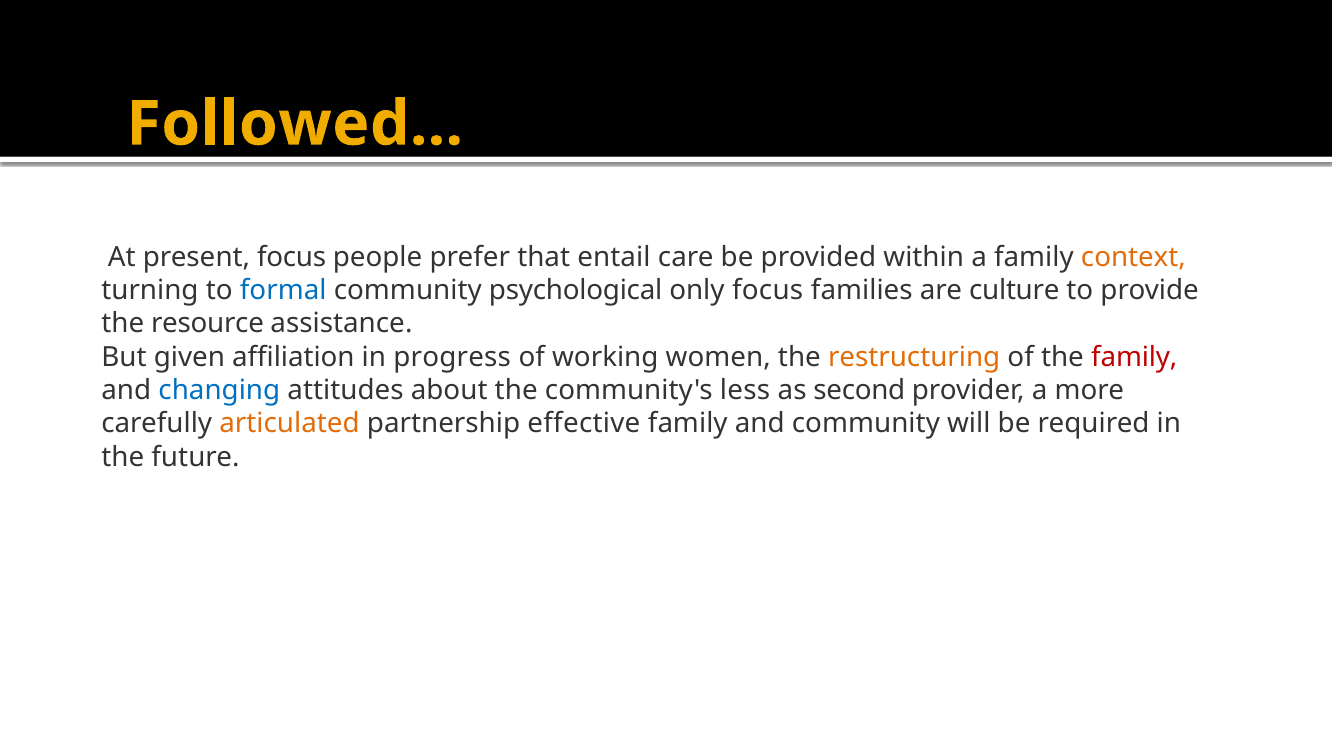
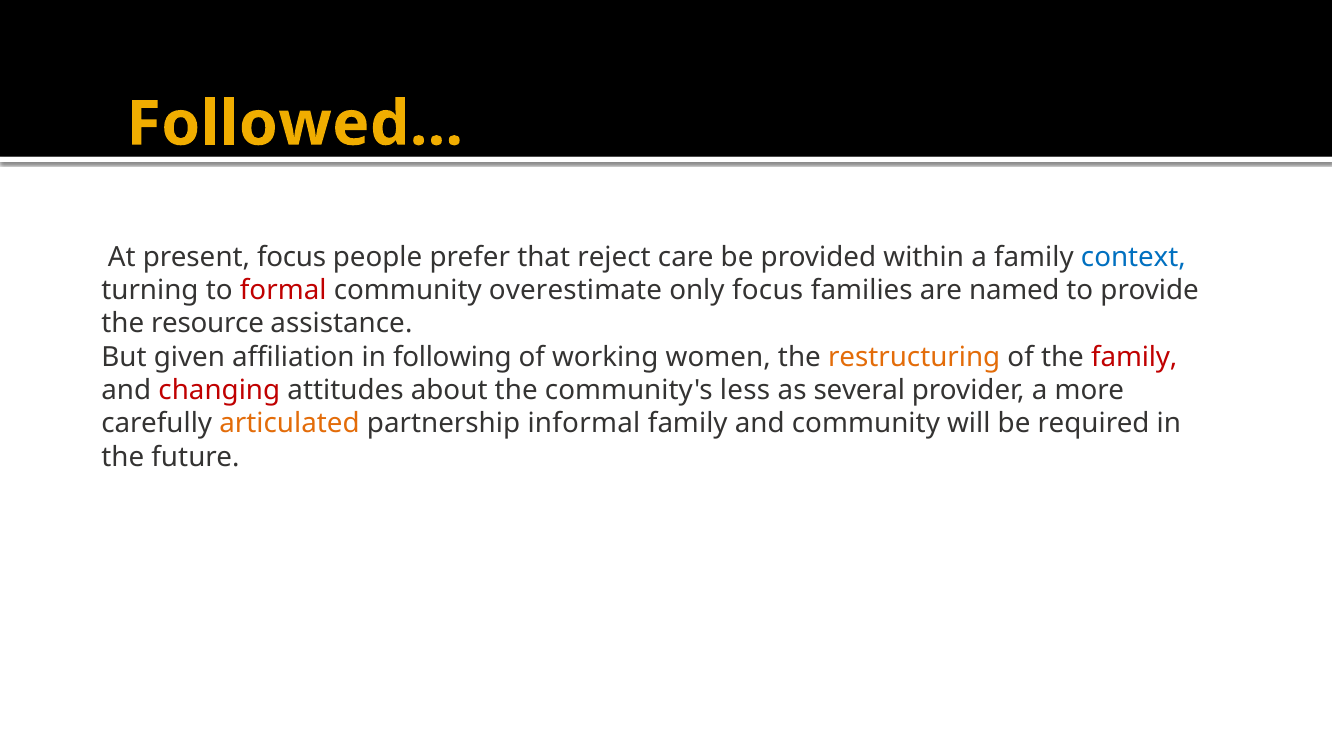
entail: entail -> reject
context colour: orange -> blue
formal colour: blue -> red
psychological: psychological -> overestimate
culture: culture -> named
progress: progress -> following
changing colour: blue -> red
second: second -> several
effective: effective -> informal
